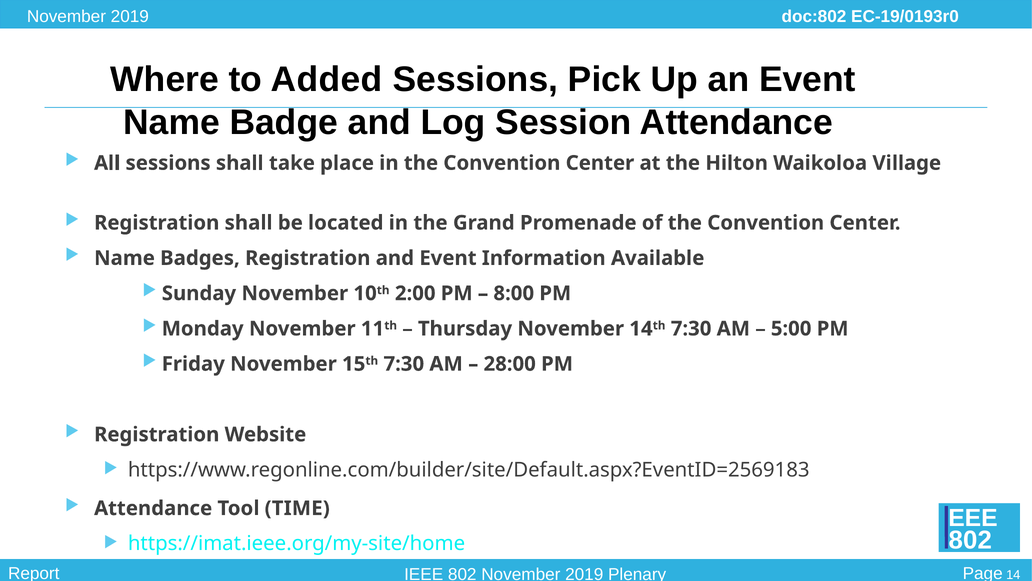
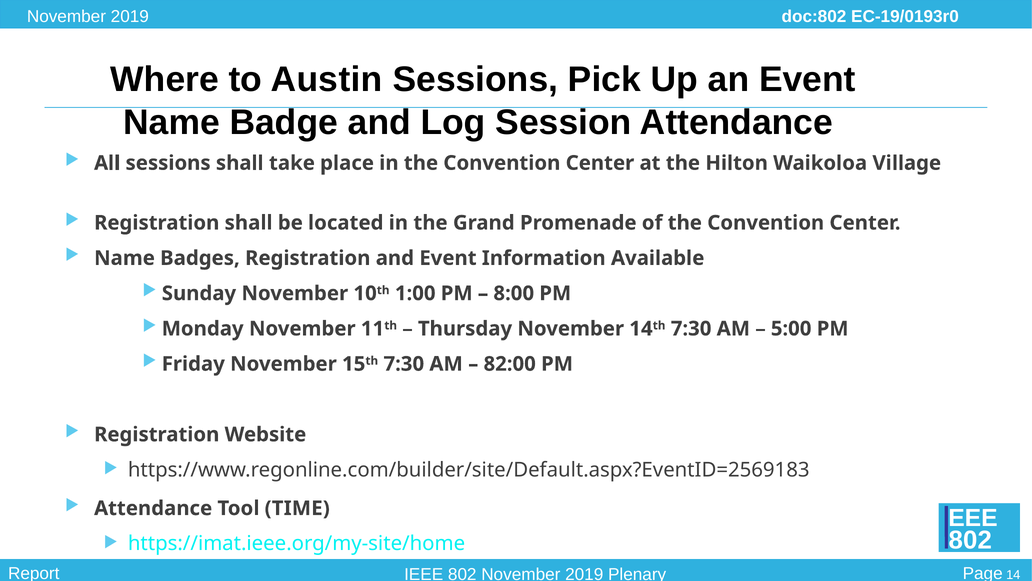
Added: Added -> Austin
2:00: 2:00 -> 1:00
28:00: 28:00 -> 82:00
